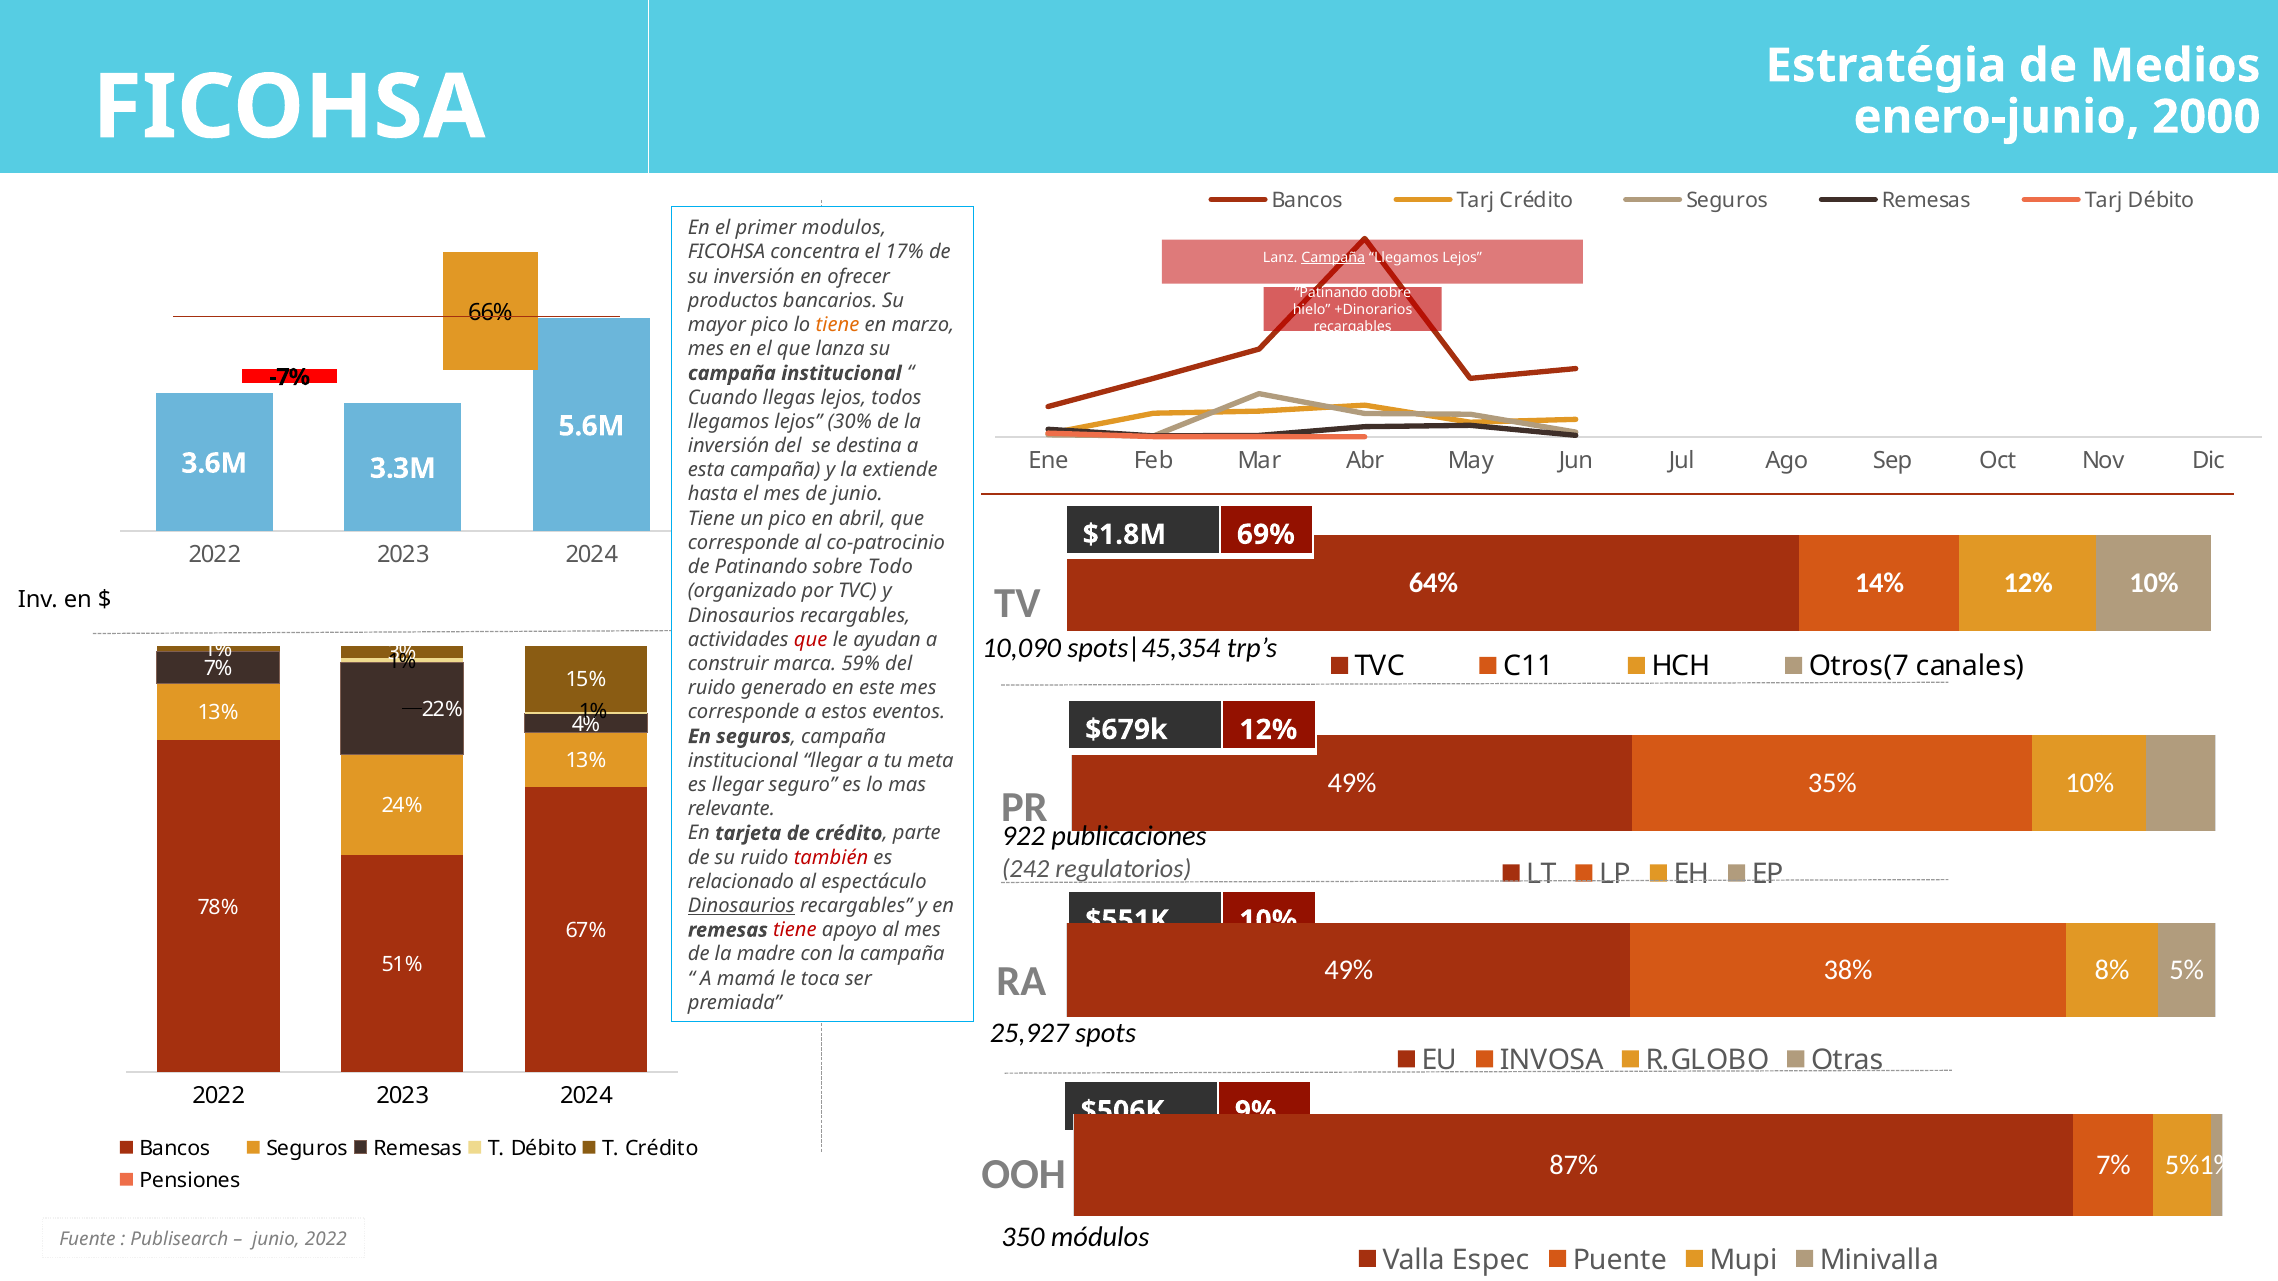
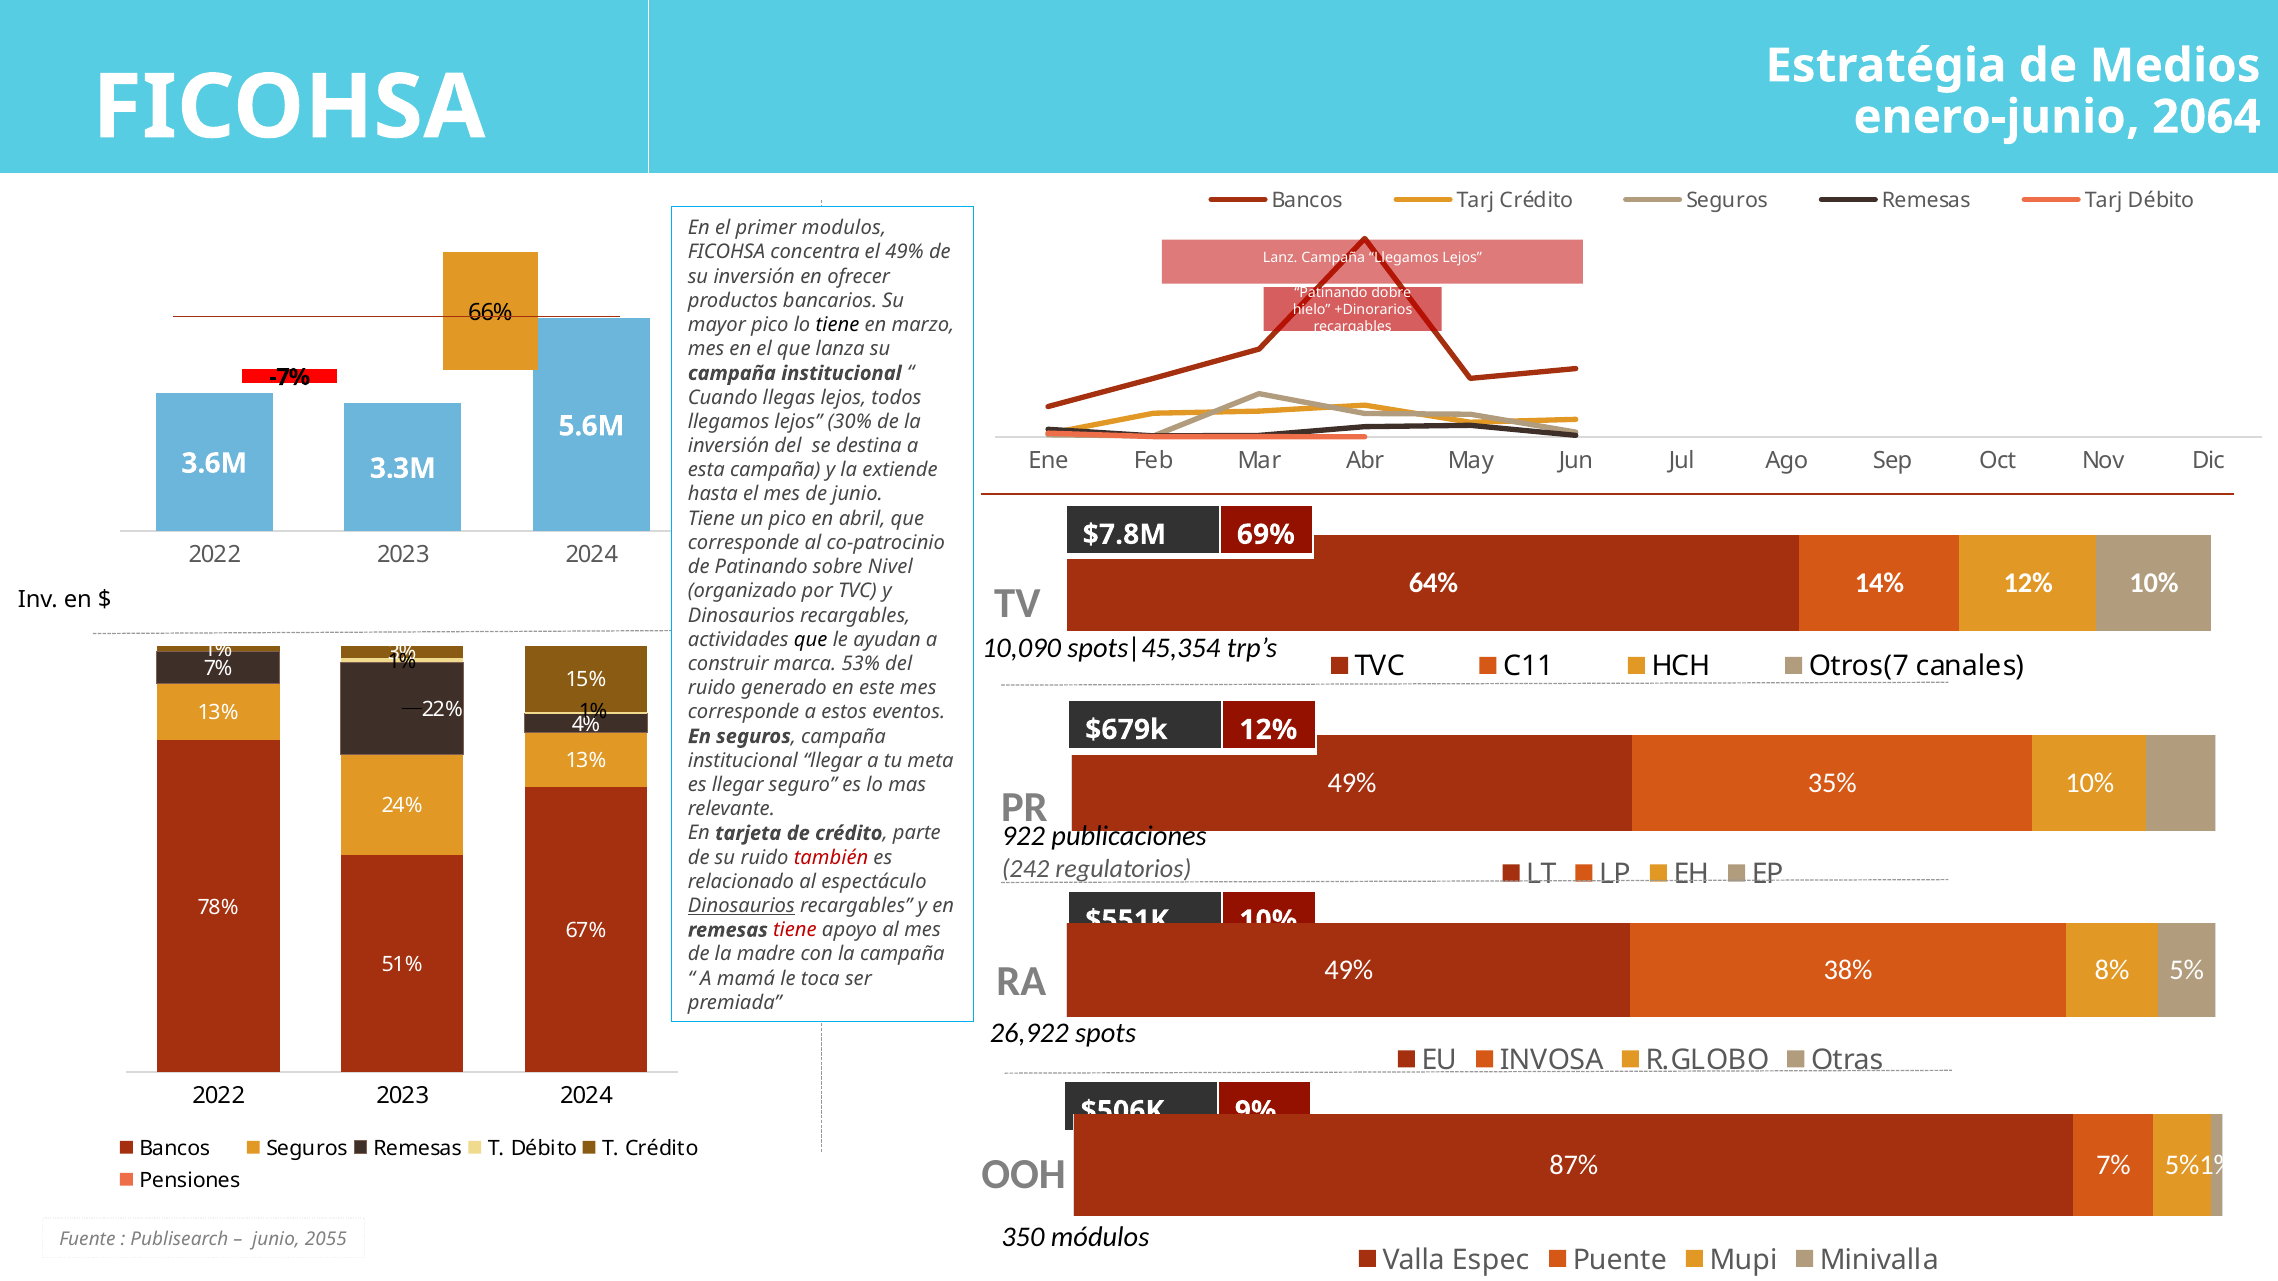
2000: 2000 -> 2064
el 17%: 17% -> 49%
Campaña at (1333, 258) underline: present -> none
tiene at (838, 325) colour: orange -> black
$1.8M: $1.8M -> $7.8M
Todo: Todo -> Nivel
que at (811, 640) colour: red -> black
59%: 59% -> 53%
25,927: 25,927 -> 26,922
junio 2022: 2022 -> 2055
